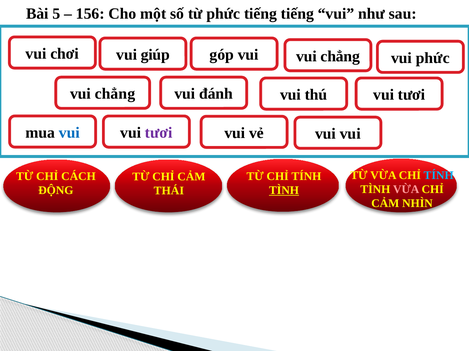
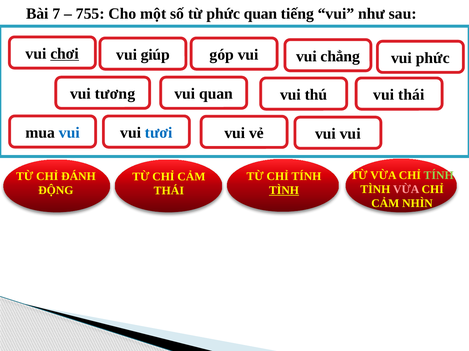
5: 5 -> 7
156: 156 -> 755
phức tiếng: tiếng -> quan
chơi underline: none -> present
chẳng at (115, 94): chẳng -> tương
vui đánh: đánh -> quan
thú vui tươi: tươi -> thái
tươi at (159, 133) colour: purple -> blue
TÍNH at (439, 176) colour: light blue -> light green
CÁCH: CÁCH -> ĐÁNH
